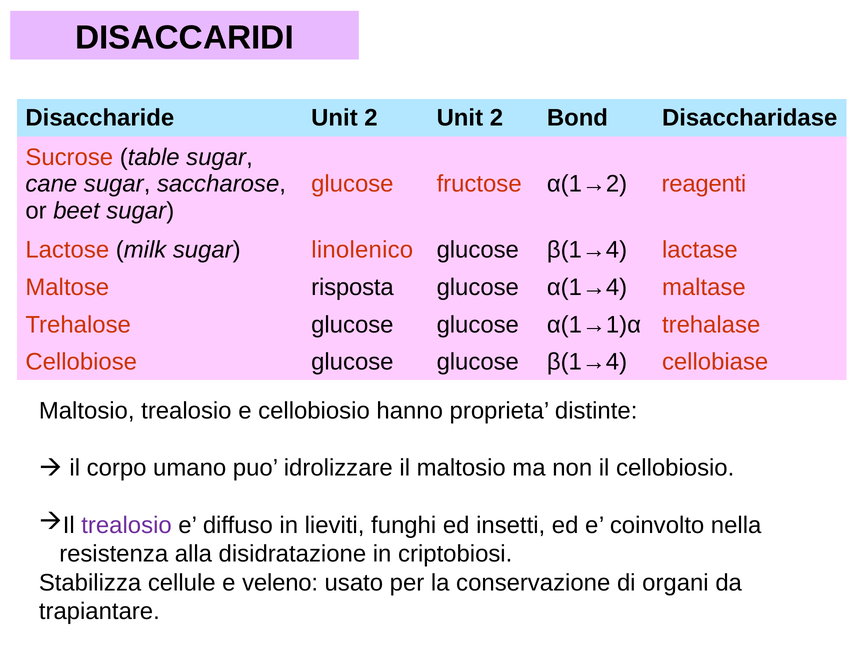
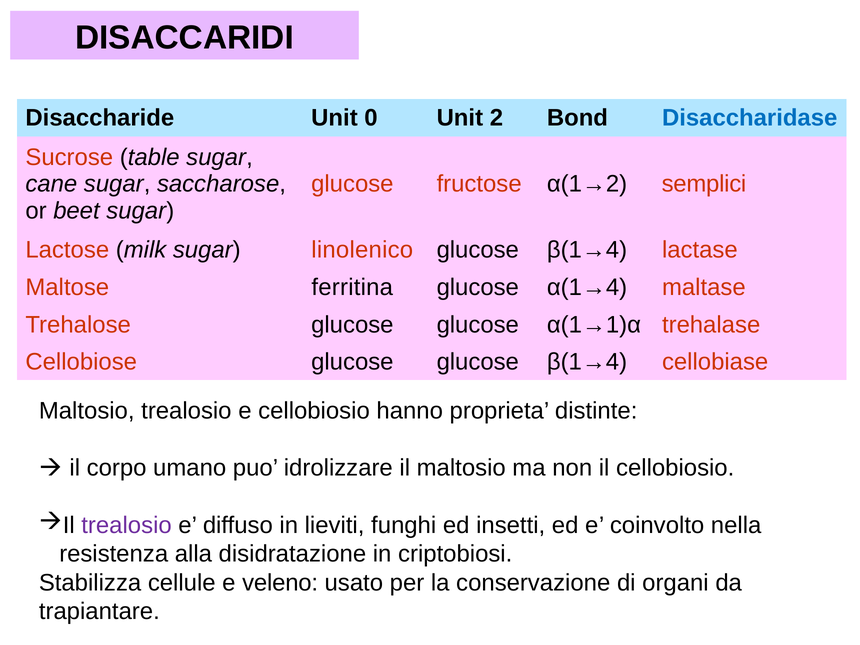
Disaccharide Unit 2: 2 -> 0
Disaccharidase colour: black -> blue
reagenti: reagenti -> semplici
risposta: risposta -> ferritina
